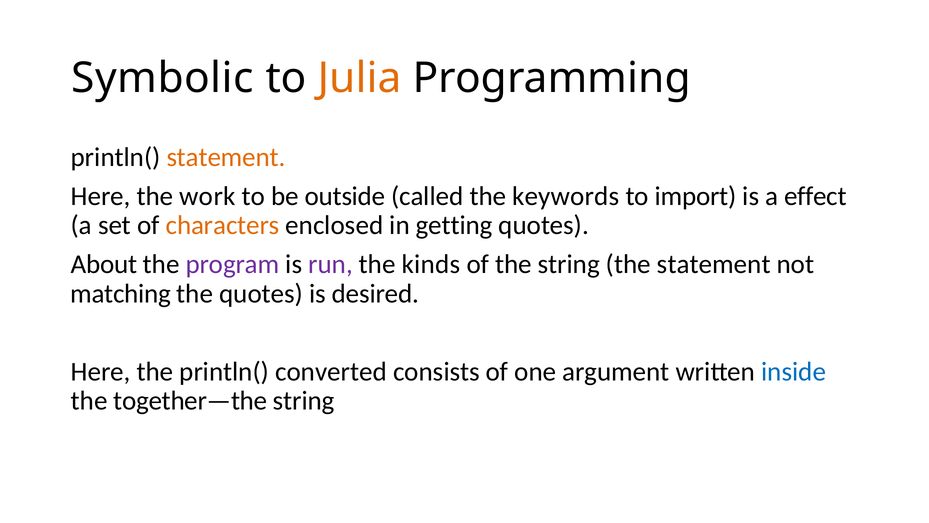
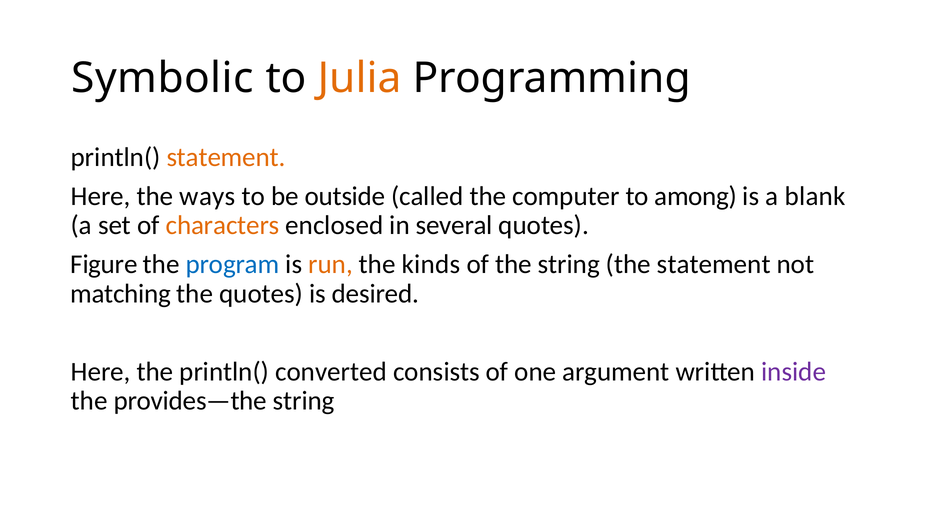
work: work -> ways
keywords: keywords -> computer
import: import -> among
effect: effect -> blank
getting: getting -> several
About: About -> Figure
program colour: purple -> blue
run colour: purple -> orange
inside colour: blue -> purple
together—the: together—the -> provides—the
